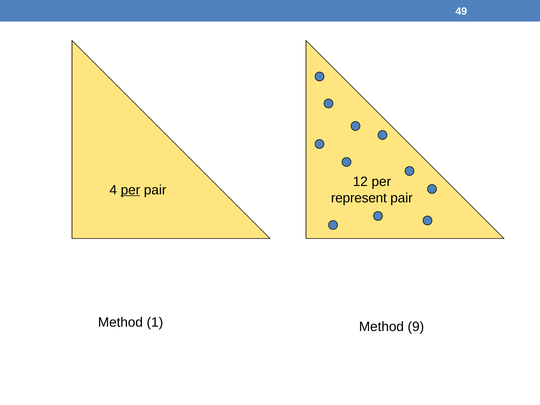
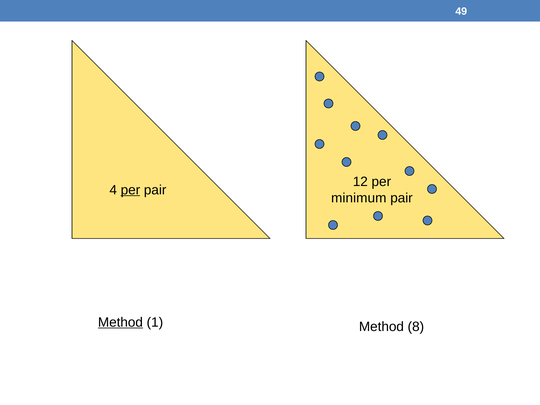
represent: represent -> minimum
Method at (120, 322) underline: none -> present
9: 9 -> 8
